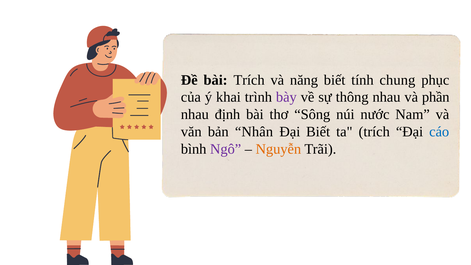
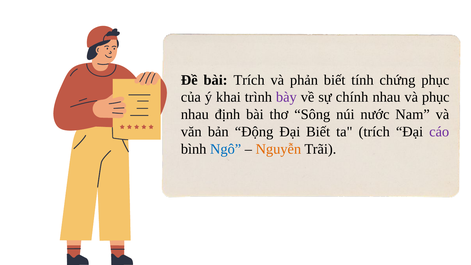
năng: năng -> phản
chung: chung -> chứng
thông: thông -> chính
và phần: phần -> phục
Nhân: Nhân -> Động
cáo colour: blue -> purple
Ngô colour: purple -> blue
